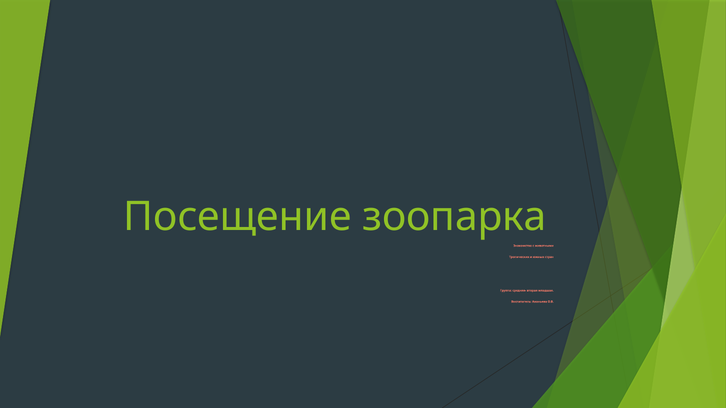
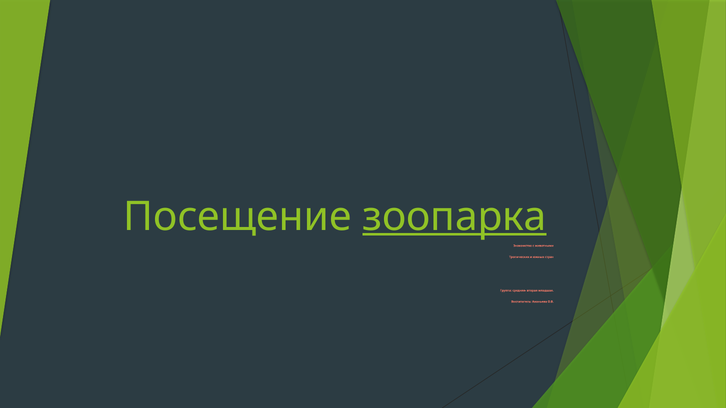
зоопарка underline: none -> present
